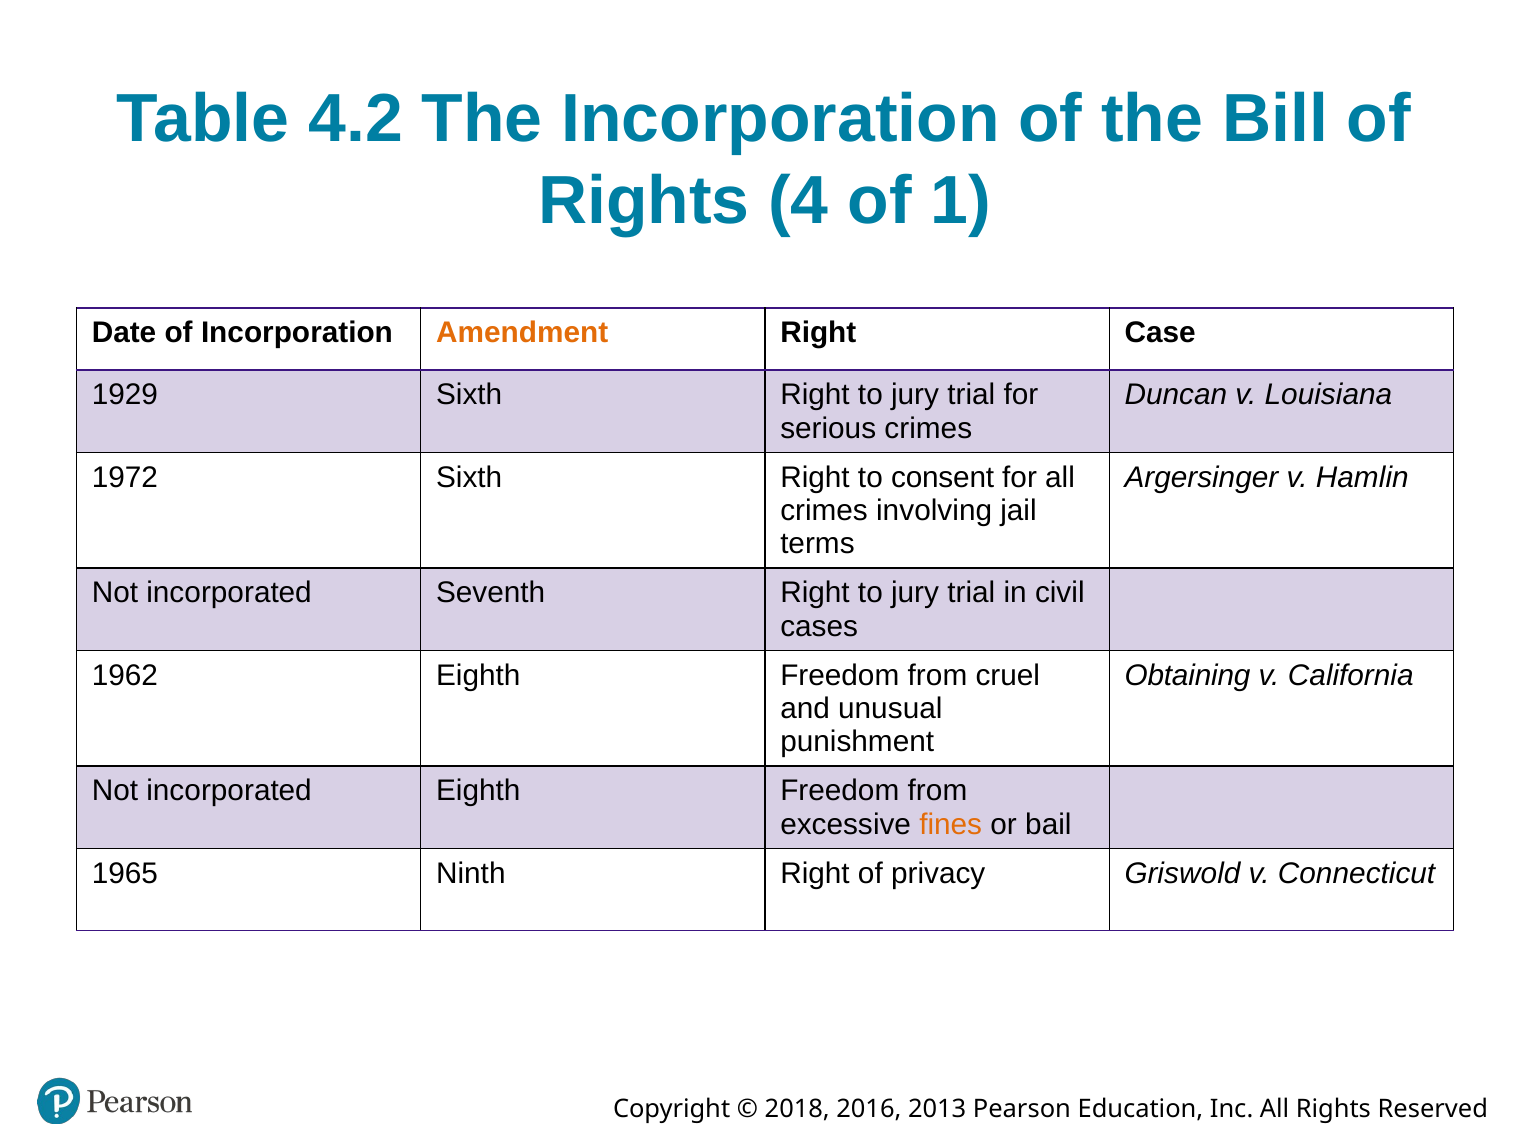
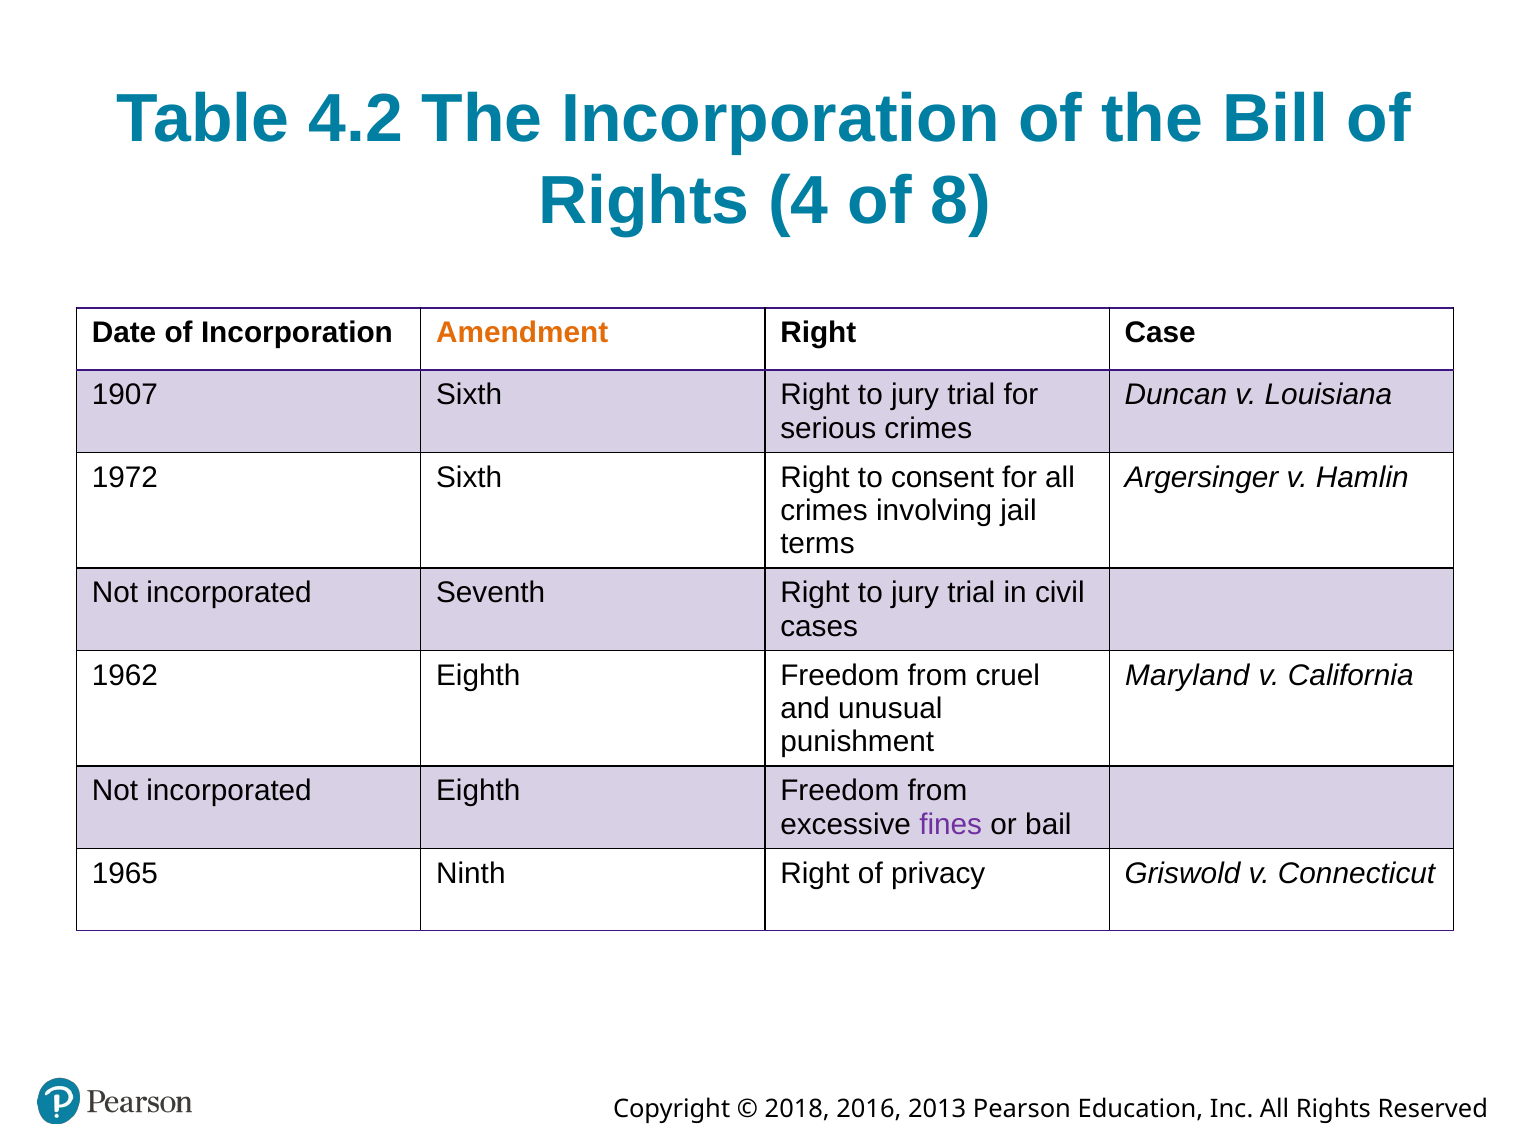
1: 1 -> 8
1929: 1929 -> 1907
Obtaining: Obtaining -> Maryland
fines colour: orange -> purple
